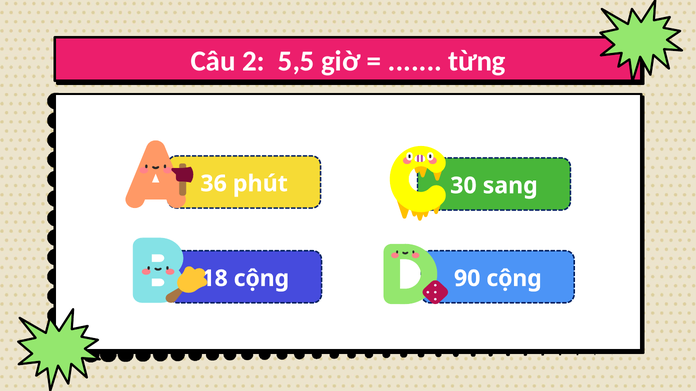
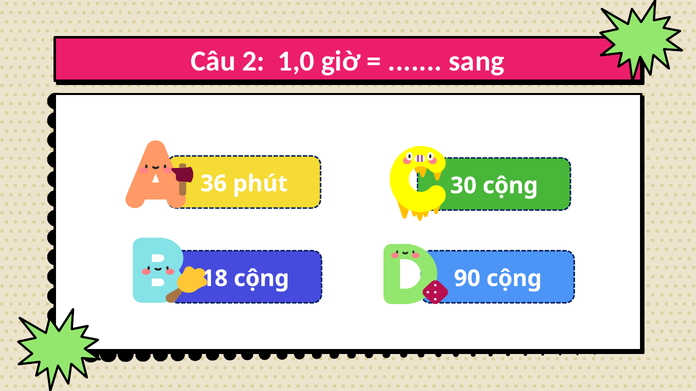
5,5: 5,5 -> 1,0
từng: từng -> sang
30 sang: sang -> cộng
